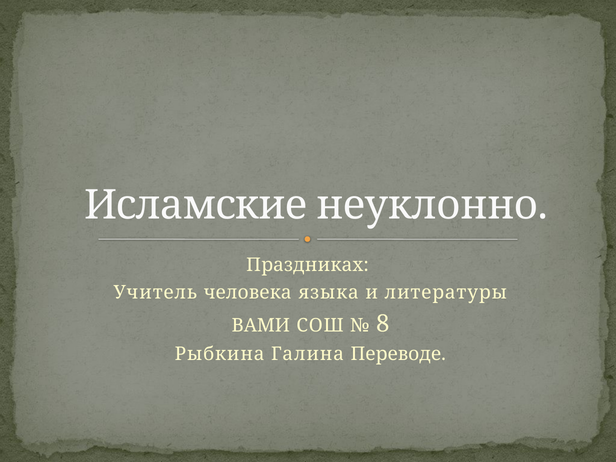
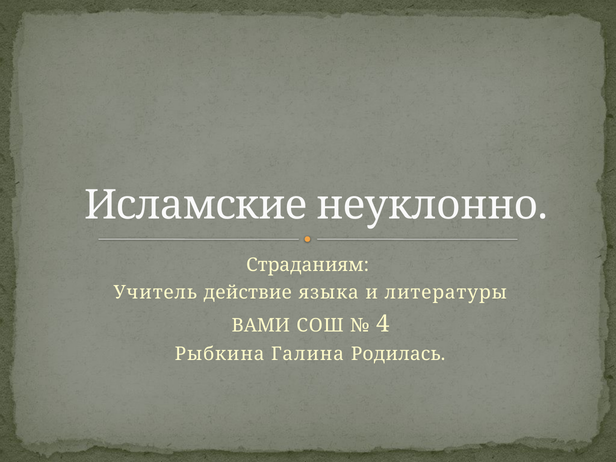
Праздниках: Праздниках -> Страданиям
человека: человека -> действие
8: 8 -> 4
Переводе: Переводе -> Родилась
